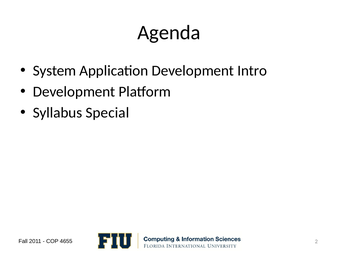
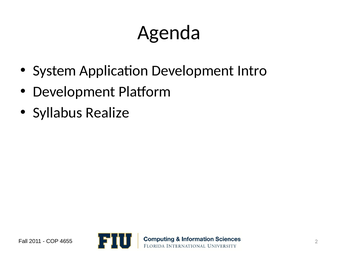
Special: Special -> Realize
